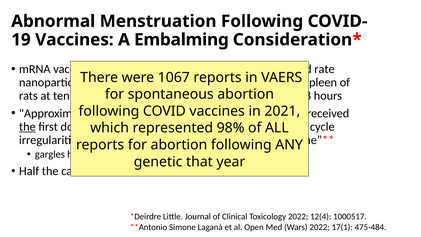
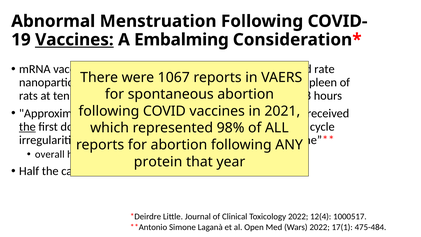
Vaccines at (74, 40) underline: none -> present
gargles: gargles -> overall
genetic: genetic -> protein
